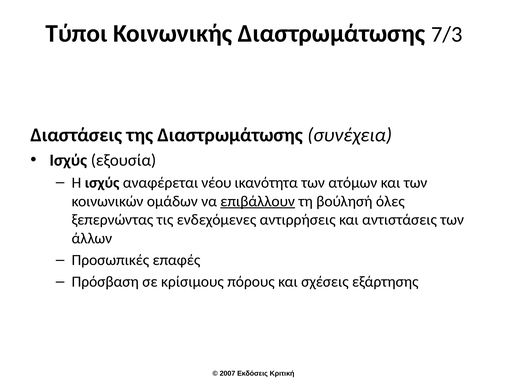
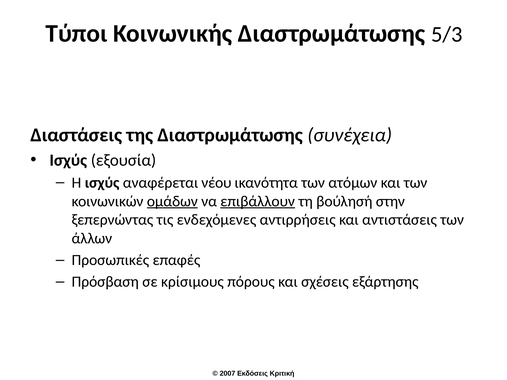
7/3: 7/3 -> 5/3
ομάδων underline: none -> present
όλες: όλες -> στην
